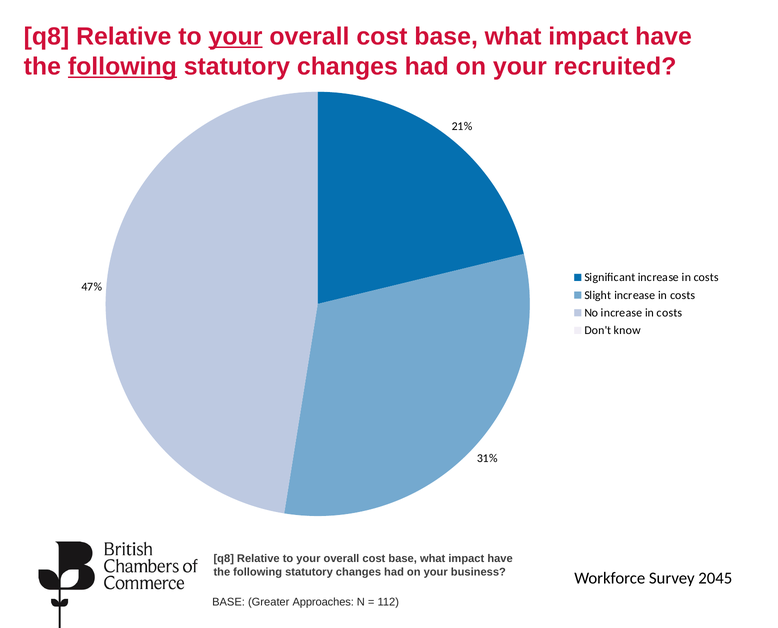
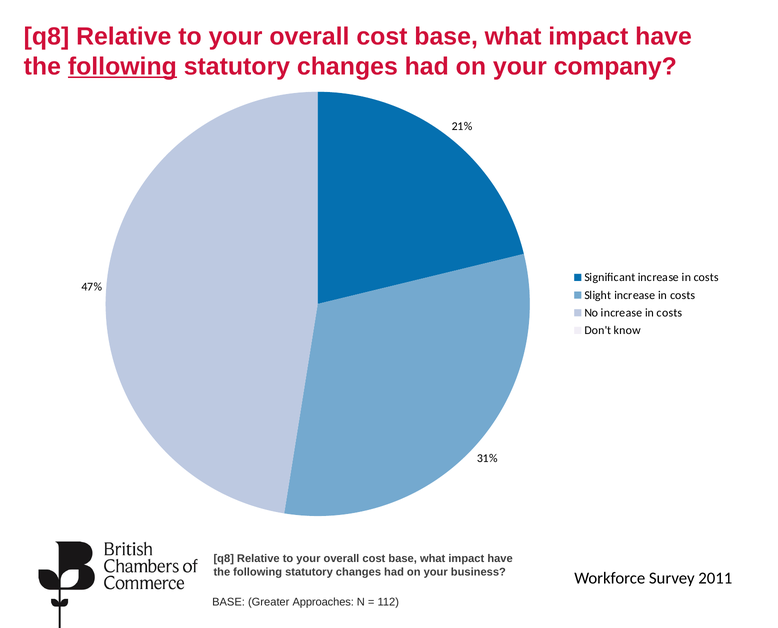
your at (236, 37) underline: present -> none
recruited: recruited -> company
2045: 2045 -> 2011
